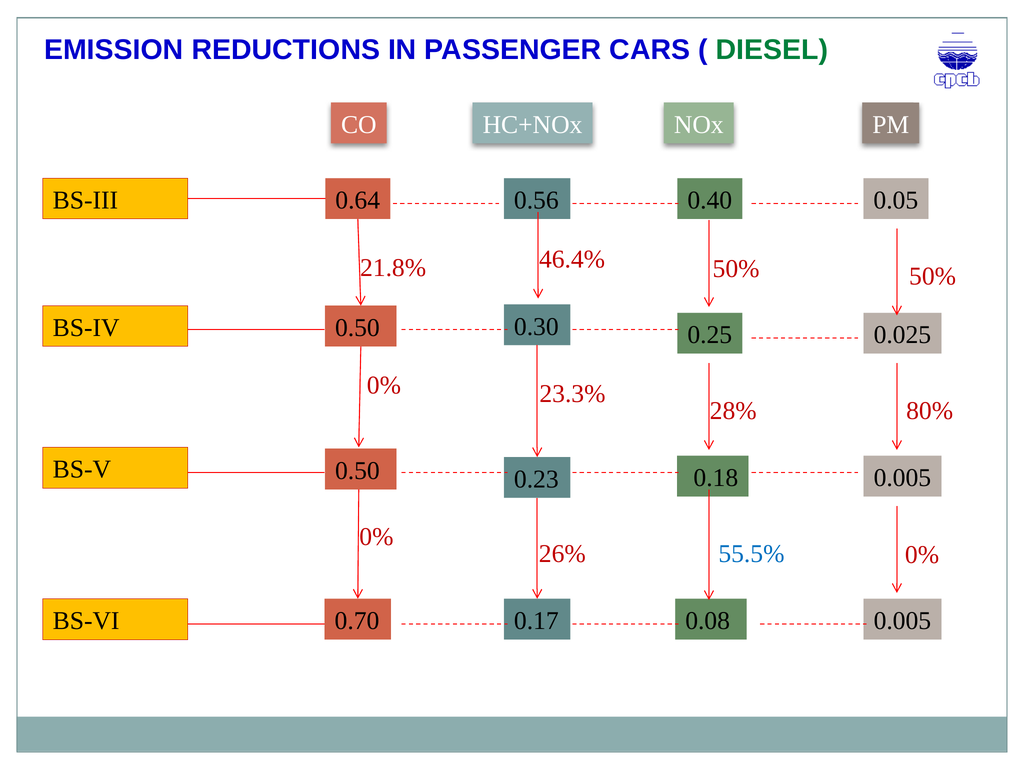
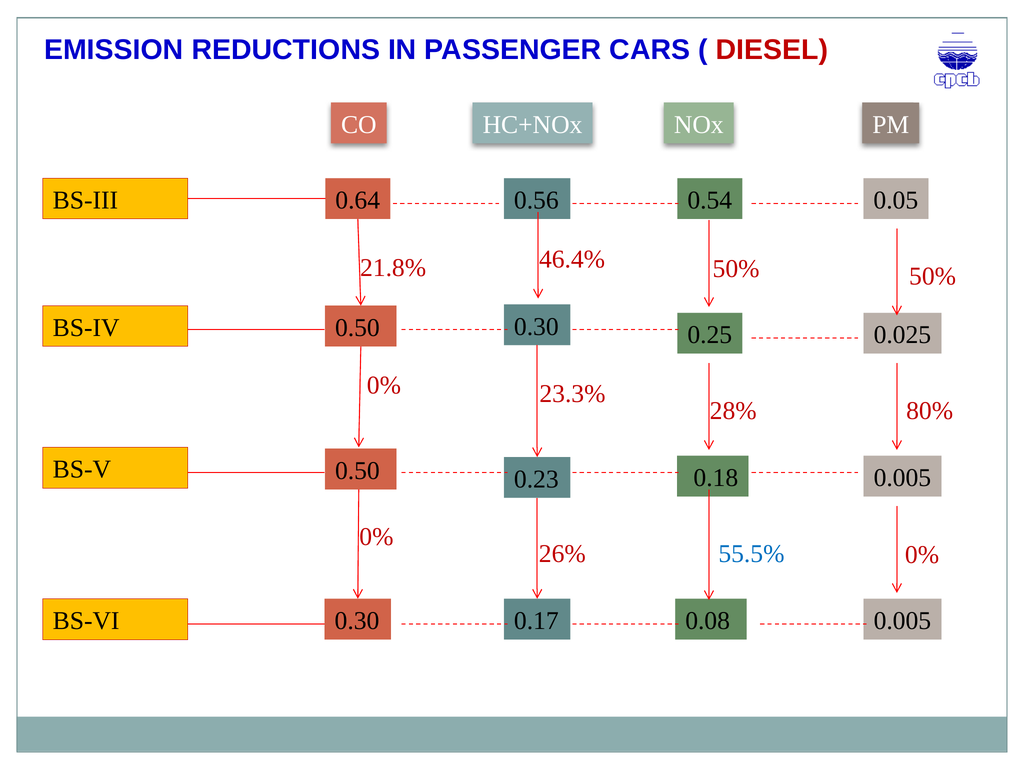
DIESEL colour: green -> red
0.40: 0.40 -> 0.54
0.70 at (357, 621): 0.70 -> 0.30
